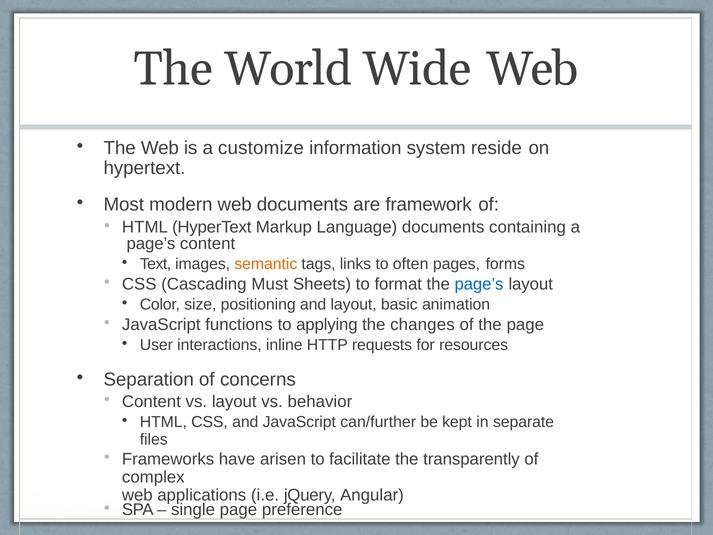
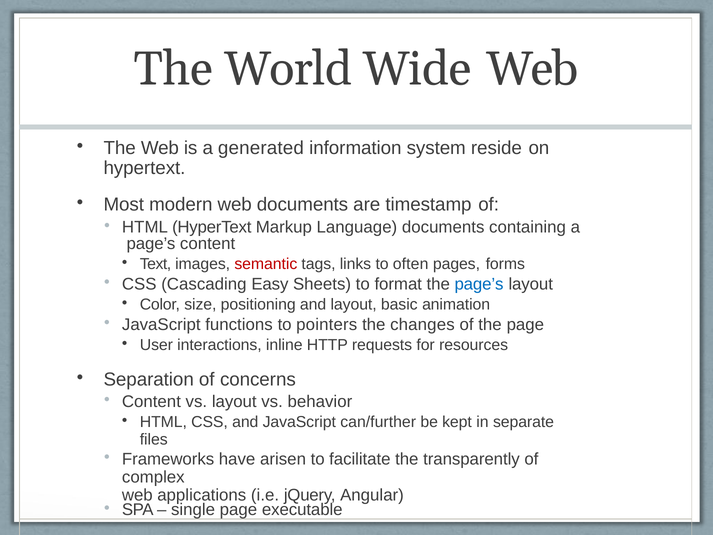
customize: customize -> generated
framework: framework -> timestamp
semantic colour: orange -> red
Must: Must -> Easy
applying: applying -> pointers
preference: preference -> executable
